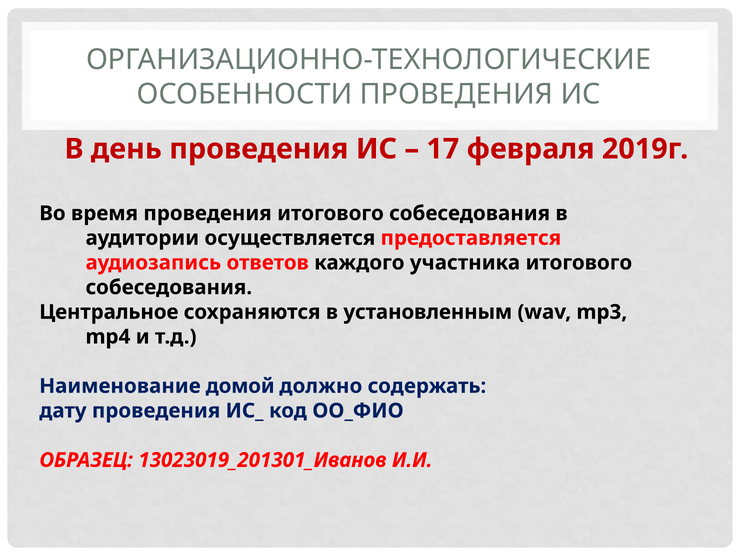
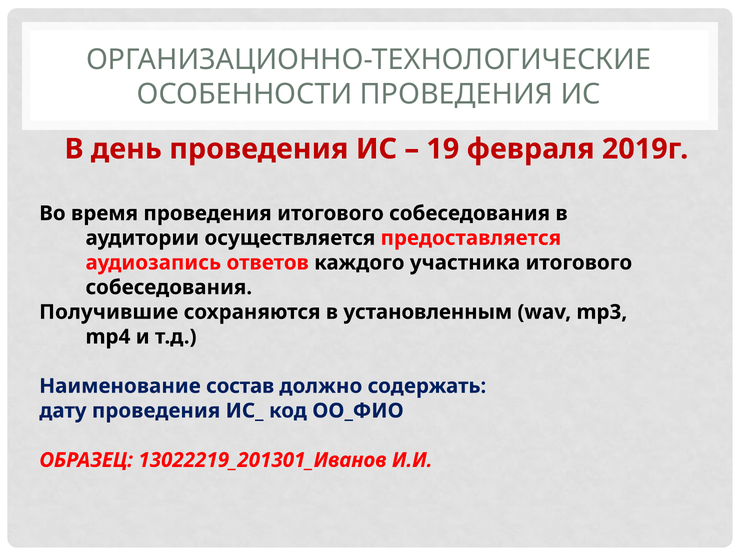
17: 17 -> 19
Центральное: Центральное -> Получившие
домой: домой -> состав
13023019_201301_Иванов: 13023019_201301_Иванов -> 13022219_201301_Иванов
